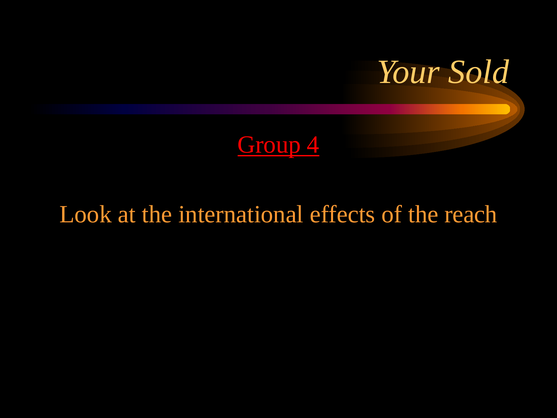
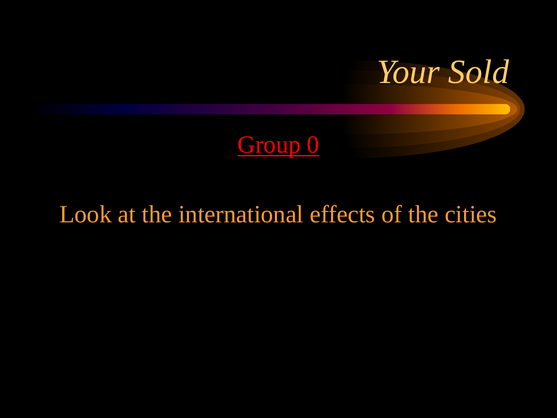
4: 4 -> 0
reach: reach -> cities
